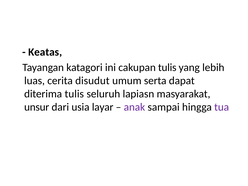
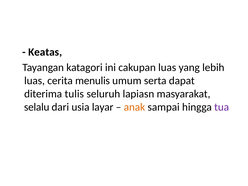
cakupan tulis: tulis -> luas
disudut: disudut -> menulis
unsur: unsur -> selalu
anak colour: purple -> orange
